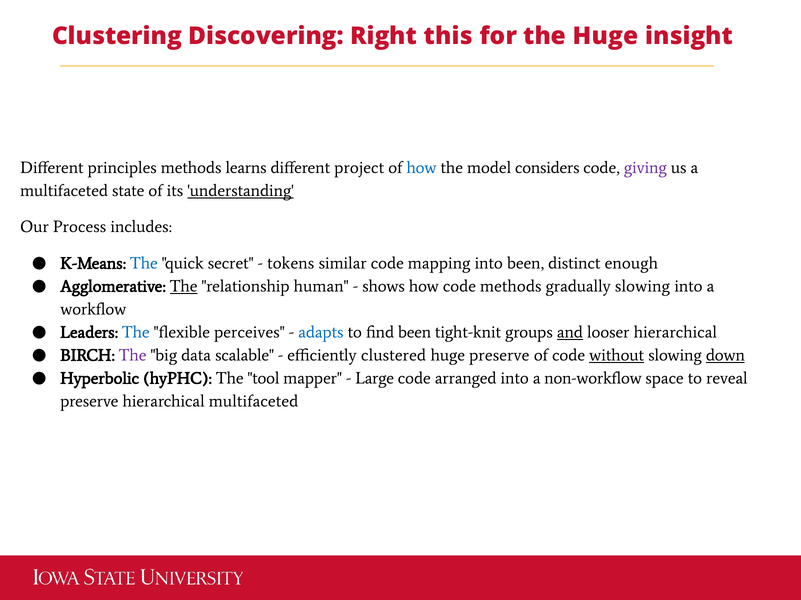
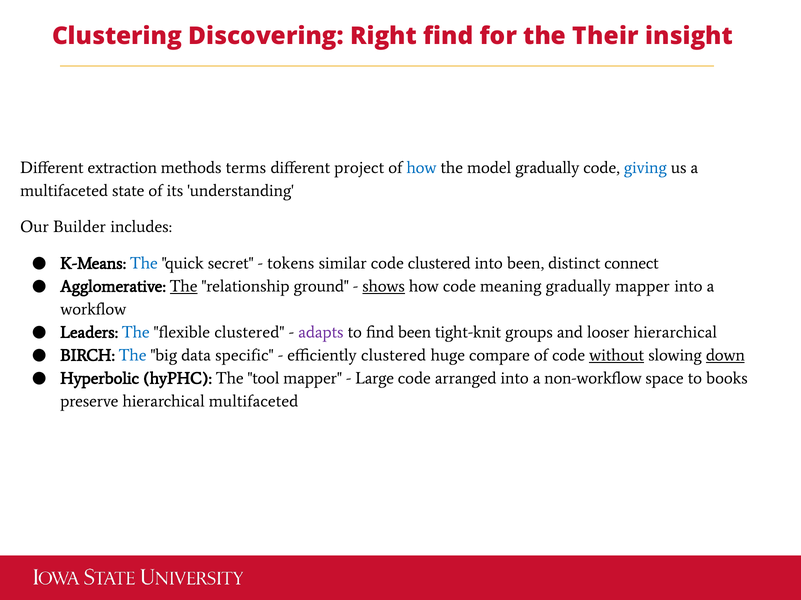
Right this: this -> find
the Huge: Huge -> Their
principles: principles -> extraction
learns: learns -> terms
model considers: considers -> gradually
giving colour: purple -> blue
understanding underline: present -> none
Process: Process -> Builder
code mapping: mapping -> clustered
enough: enough -> connect
human: human -> ground
shows underline: none -> present
code methods: methods -> meaning
gradually slowing: slowing -> mapper
flexible perceives: perceives -> clustered
adapts colour: blue -> purple
and underline: present -> none
The at (133, 356) colour: purple -> blue
scalable: scalable -> specific
huge preserve: preserve -> compare
reveal: reveal -> books
